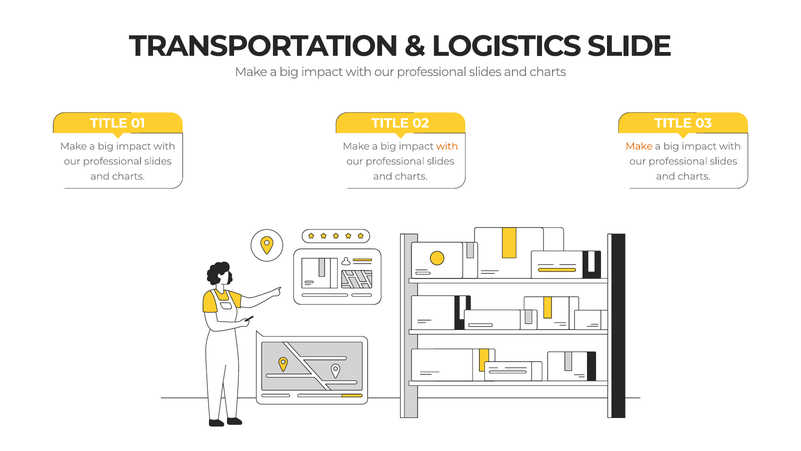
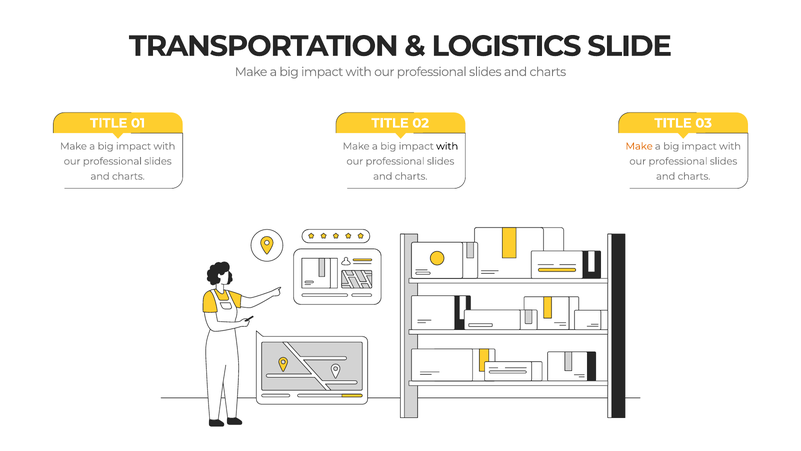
with at (447, 146) colour: orange -> black
